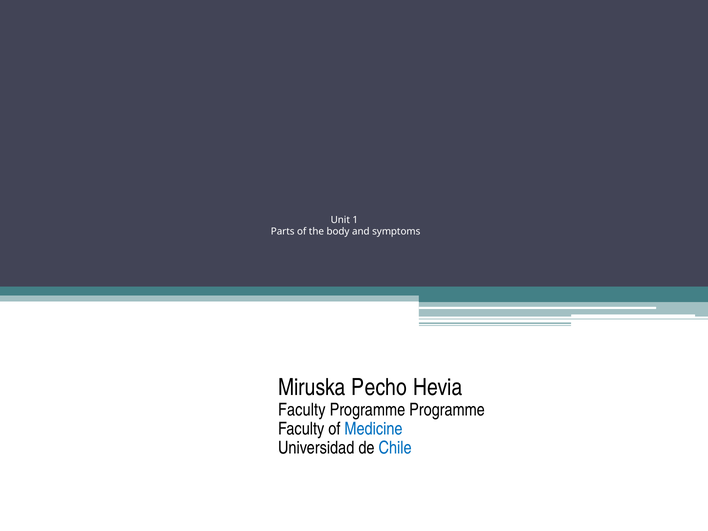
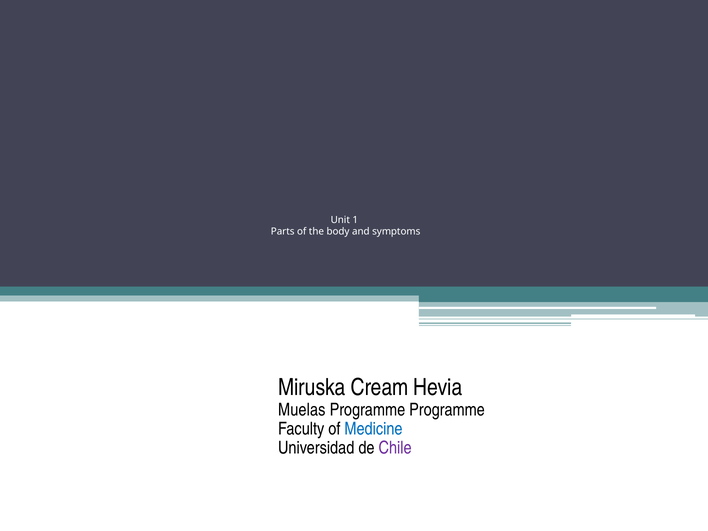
Pecho: Pecho -> Cream
Faculty at (302, 410): Faculty -> Muelas
Chile colour: blue -> purple
